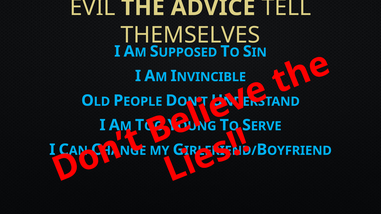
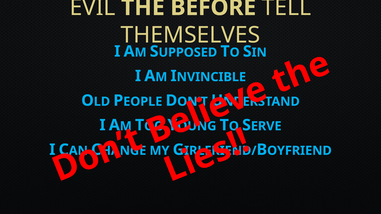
ADVICE: ADVICE -> BEFORE
